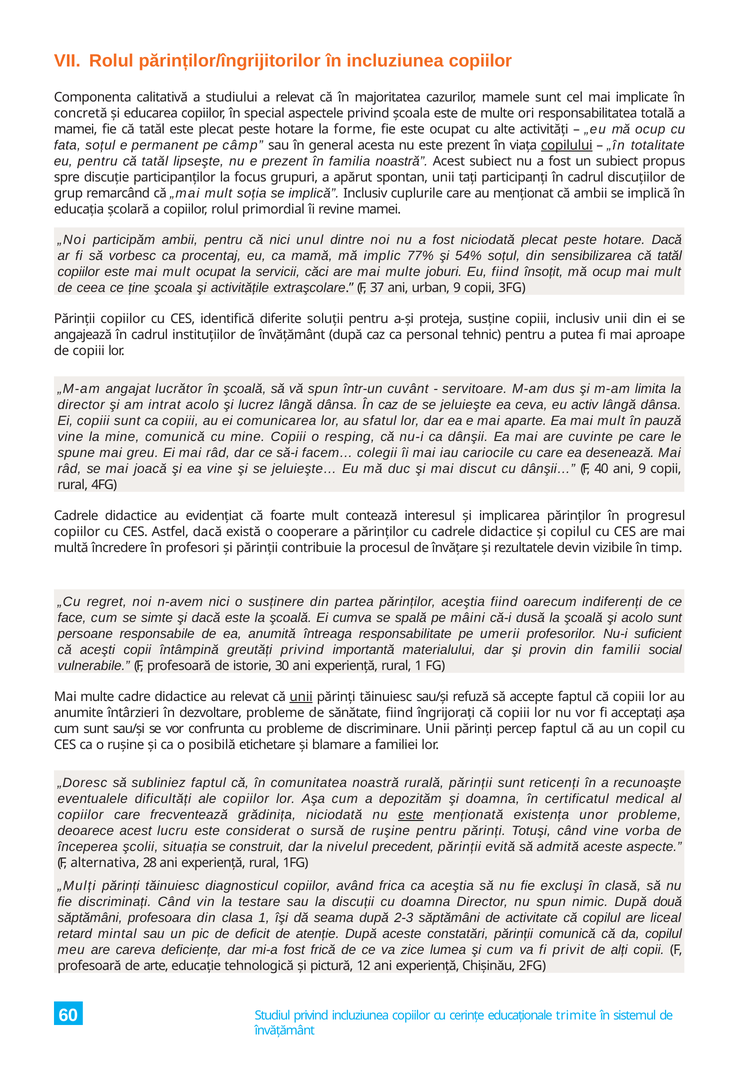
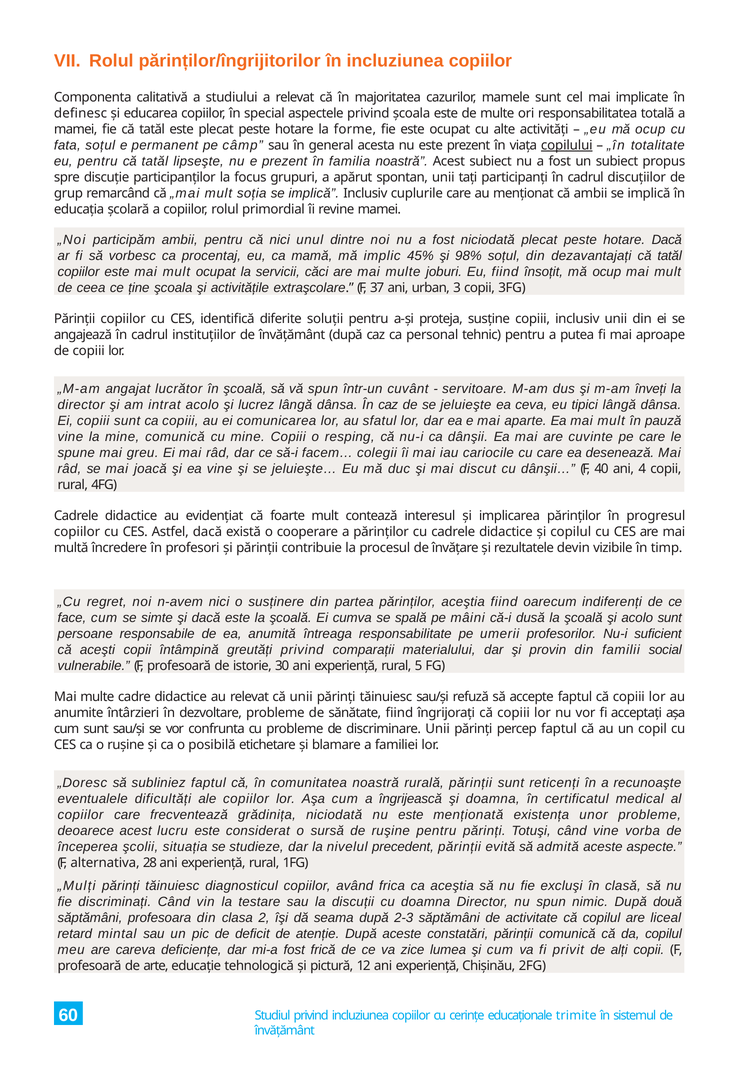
concretă: concretă -> definesc
77%: 77% -> 45%
54%: 54% -> 98%
sensibilizarea: sensibilizarea -> dezavantajați
urban 9: 9 -> 3
limita: limita -> înveți
activ: activ -> tipici
ani 9: 9 -> 4
importantă: importantă -> comparații
rural 1: 1 -> 5
unii at (301, 697) underline: present -> none
depozităm: depozităm -> îngrijească
este at (411, 815) underline: present -> none
construit: construit -> studieze
clasa 1: 1 -> 2
